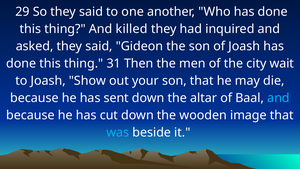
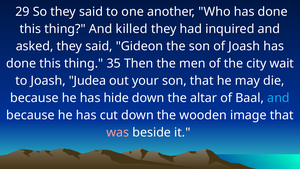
31: 31 -> 35
Show: Show -> Judea
sent: sent -> hide
was colour: light blue -> pink
